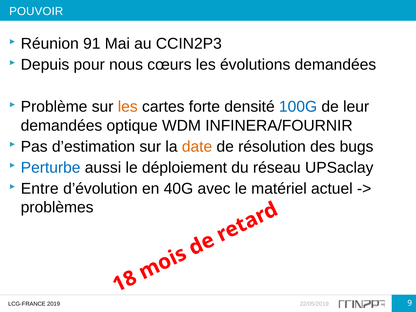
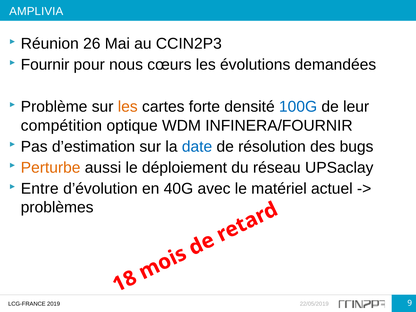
POUVOIR: POUVOIR -> AMPLIVIA
91: 91 -> 26
Depuis: Depuis -> Fournir
demandées at (61, 126): demandées -> compétition
date colour: orange -> blue
Perturbe colour: blue -> orange
